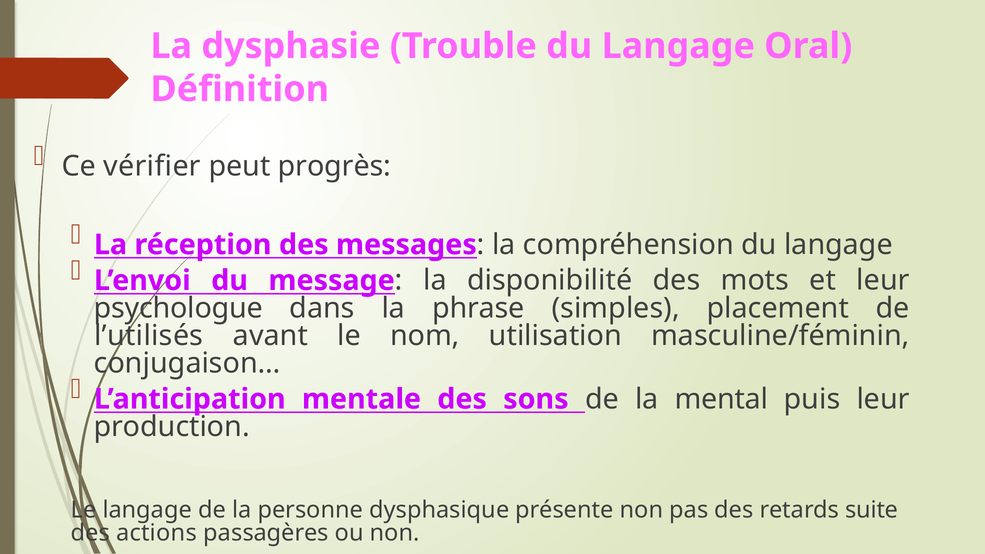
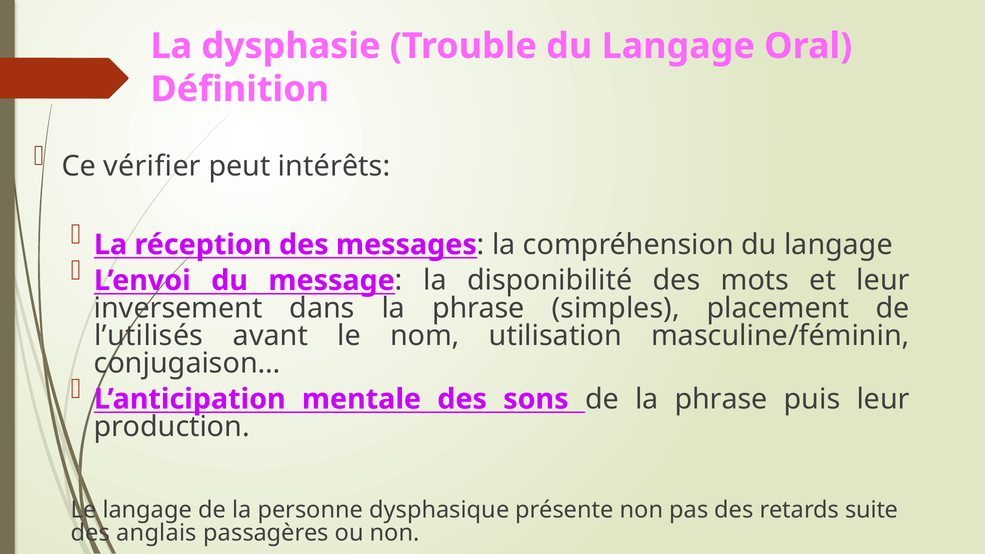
progrès: progrès -> intérêts
psychologue: psychologue -> inversement
de la mental: mental -> phrase
actions: actions -> anglais
